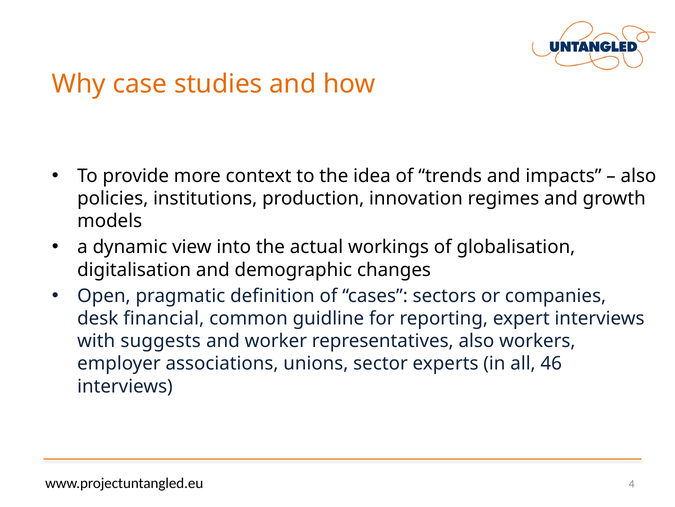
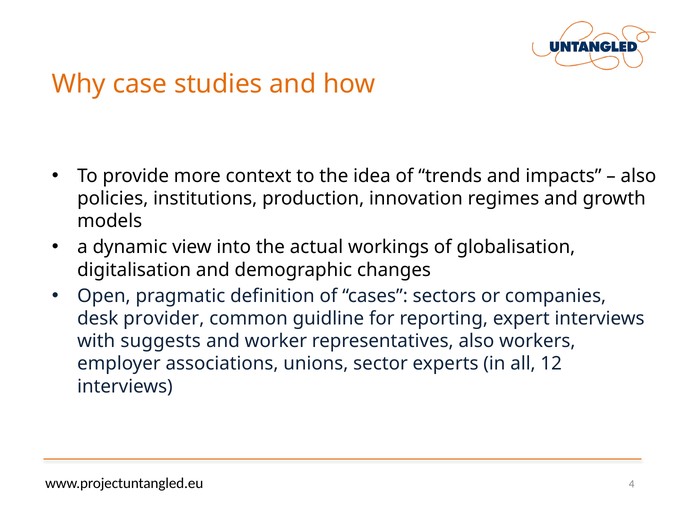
financial: financial -> provider
46: 46 -> 12
